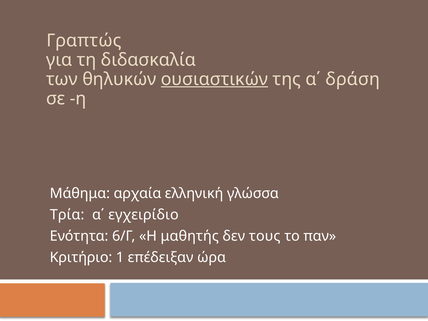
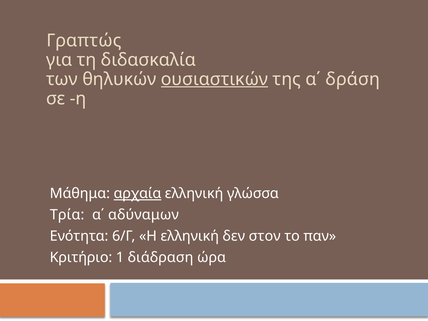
αρχαία underline: none -> present
εγχειρίδιο: εγχειρίδιο -> αδύναμων
Η μαθητής: μαθητής -> ελληνική
τους: τους -> στον
επέδειξαν: επέδειξαν -> διάδραση
